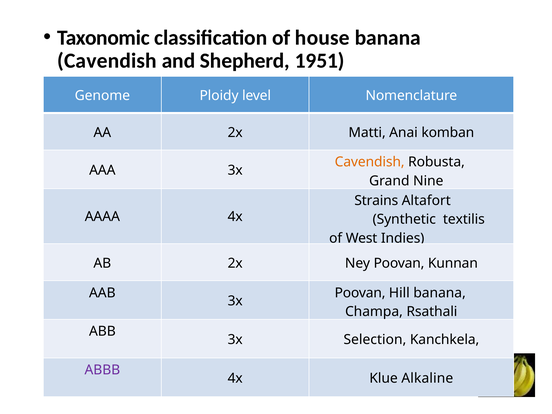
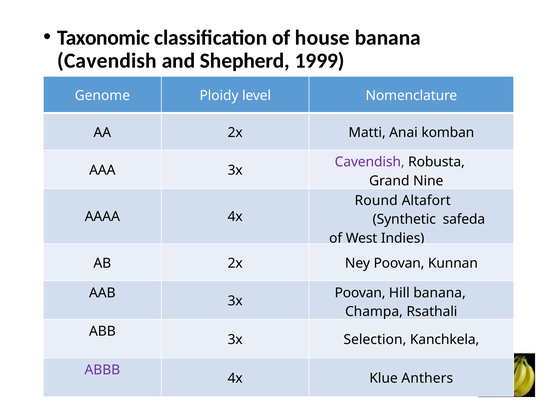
1951: 1951 -> 1999
Cavendish at (370, 162) colour: orange -> purple
Strains: Strains -> Round
textilis: textilis -> safeda
Alkaline: Alkaline -> Anthers
